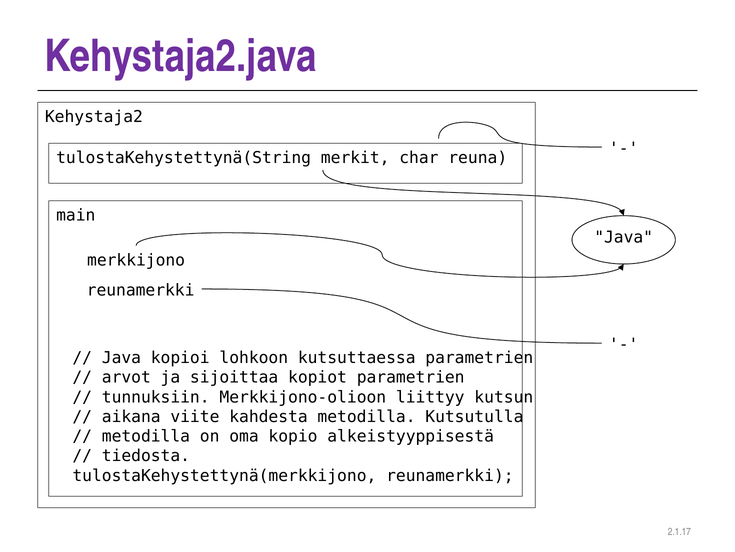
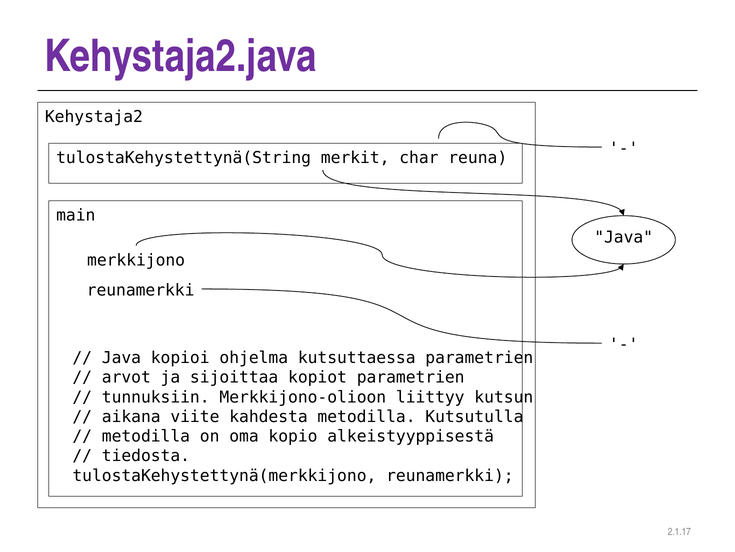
lohkoon: lohkoon -> ohjelma
